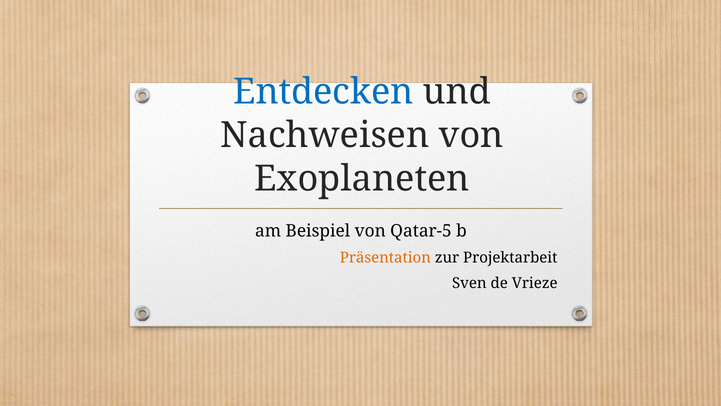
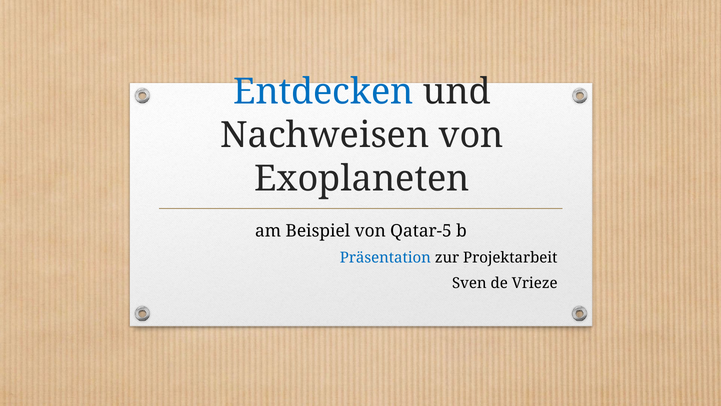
Präsentation colour: orange -> blue
